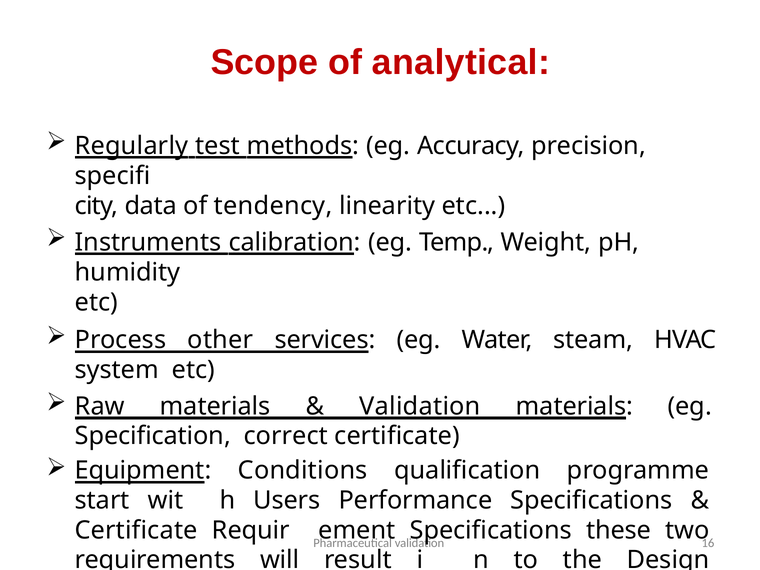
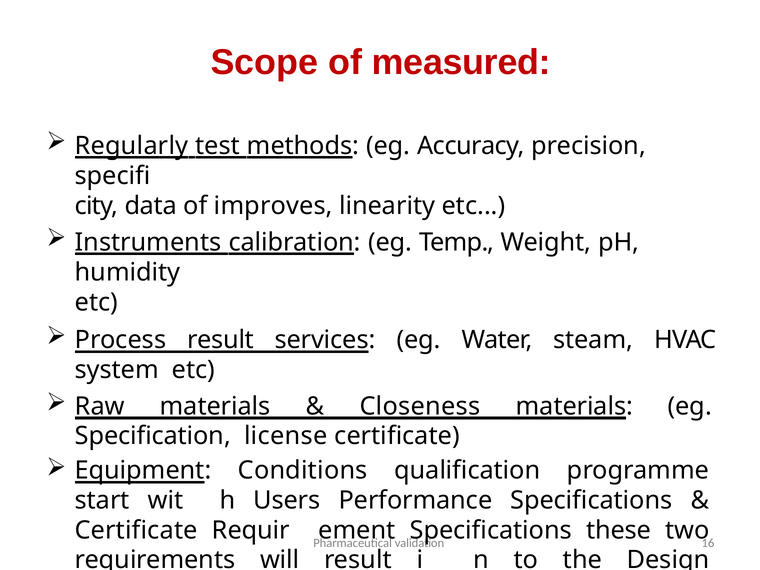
analytical: analytical -> measured
tendency: tendency -> improves
Process other: other -> result
Validation at (420, 406): Validation -> Closeness
correct: correct -> license
